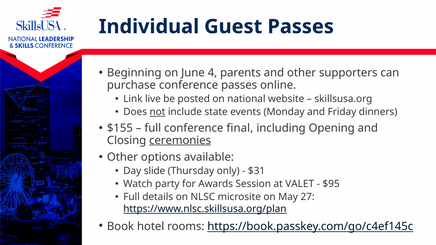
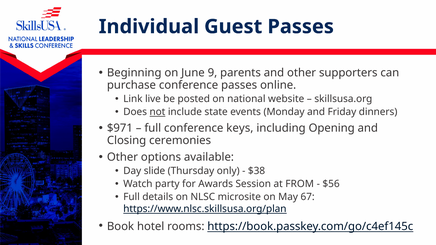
4: 4 -> 9
$155: $155 -> $971
final: final -> keys
ceremonies underline: present -> none
$31: $31 -> $38
VALET: VALET -> FROM
$95: $95 -> $56
27: 27 -> 67
